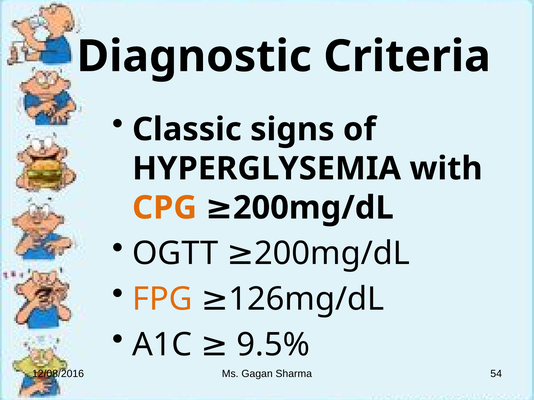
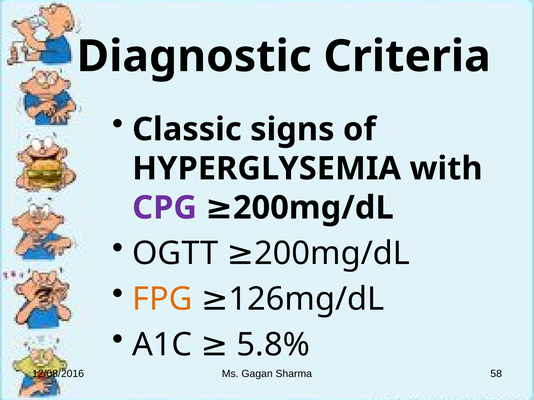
CPG colour: orange -> purple
9.5%: 9.5% -> 5.8%
54: 54 -> 58
